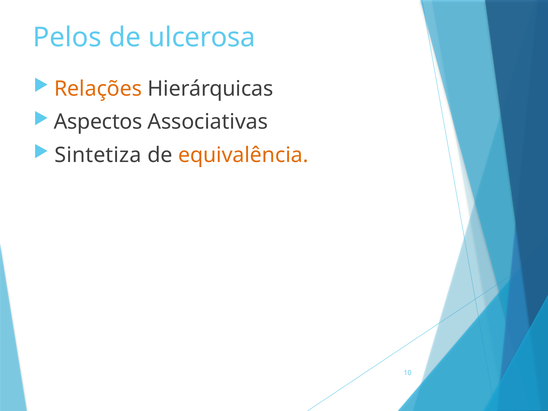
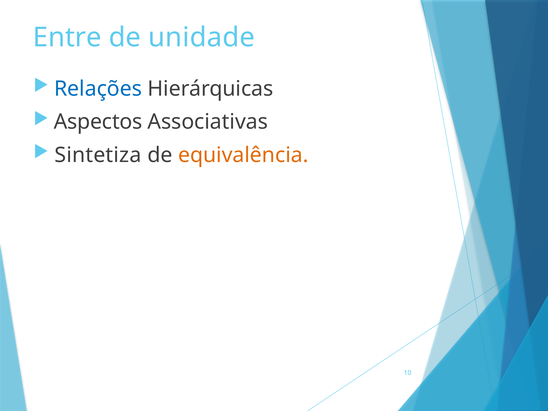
Pelos: Pelos -> Entre
ulcerosa: ulcerosa -> unidade
Relações colour: orange -> blue
